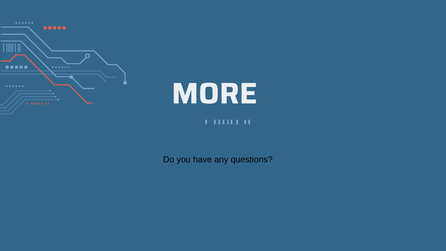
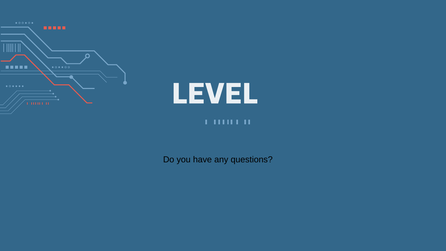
MORE: MORE -> LEVEL
